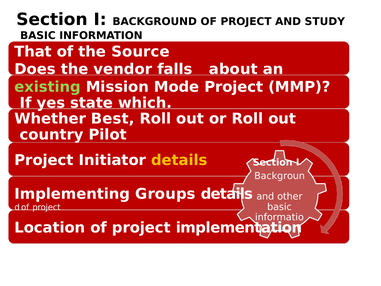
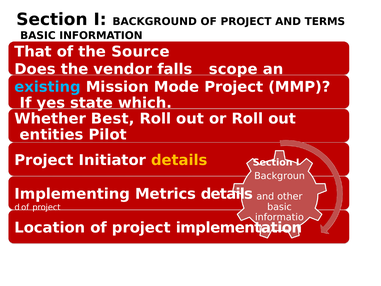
STUDY: STUDY -> TERMS
about: about -> scope
existing colour: light green -> light blue
country: country -> entities
Groups: Groups -> Metrics
